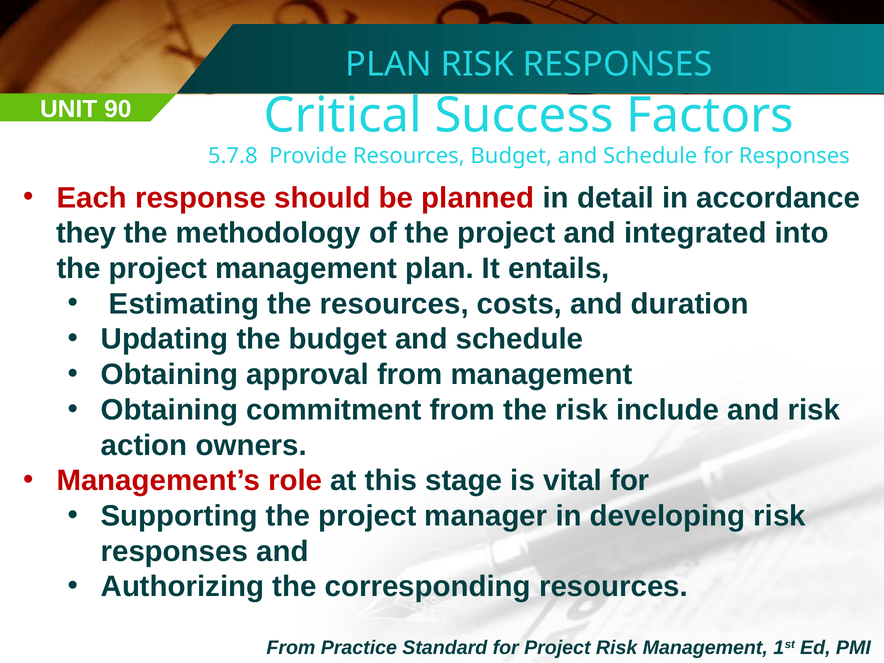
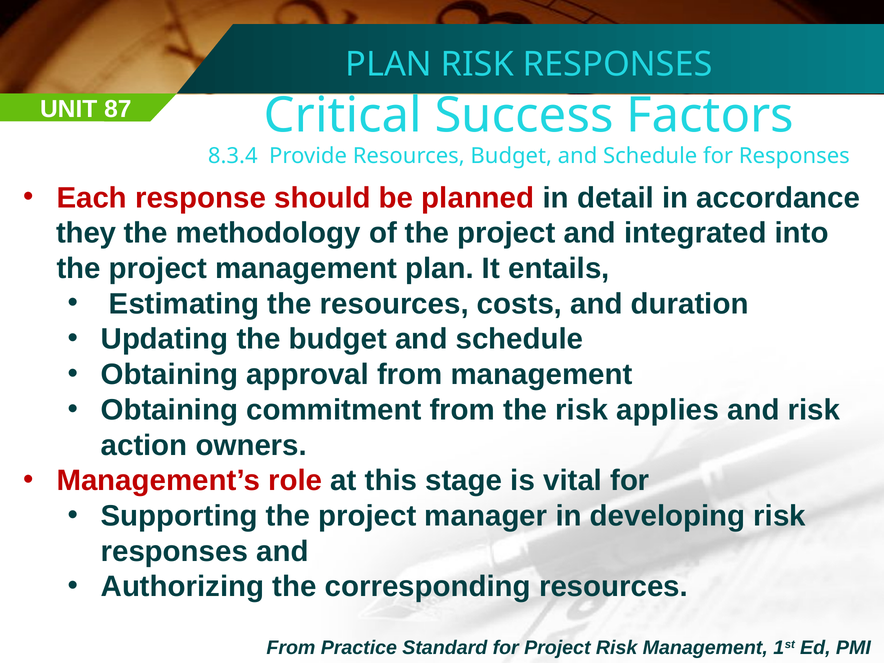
90: 90 -> 87
5.7.8: 5.7.8 -> 8.3.4
include: include -> applies
